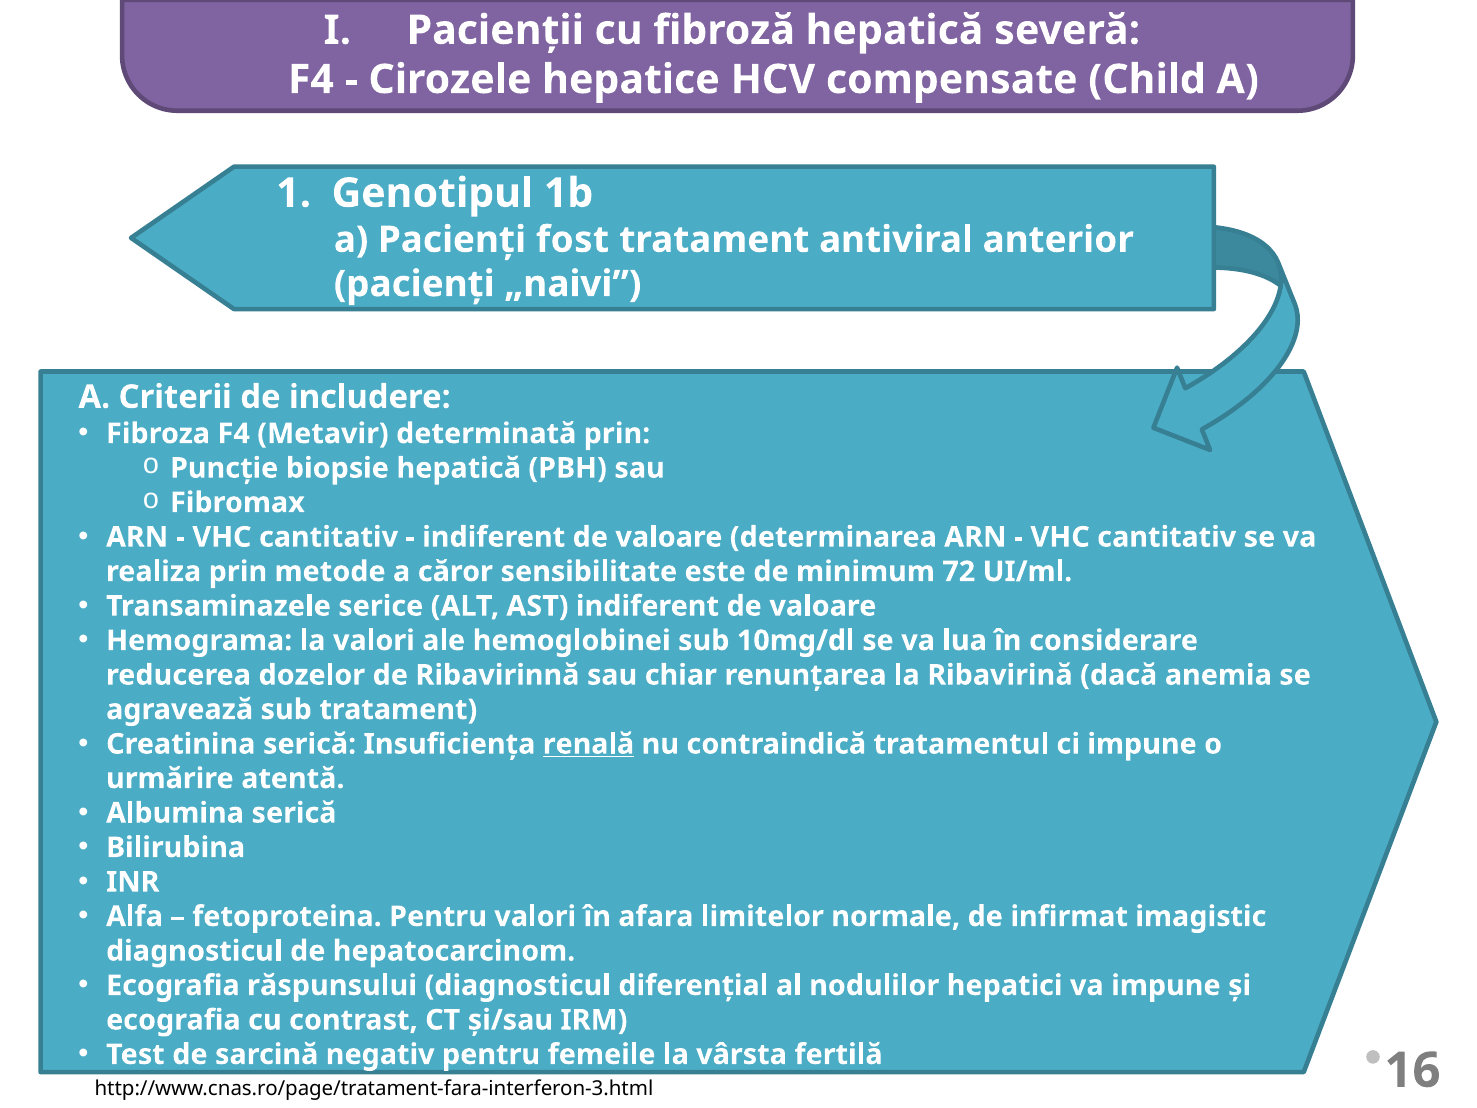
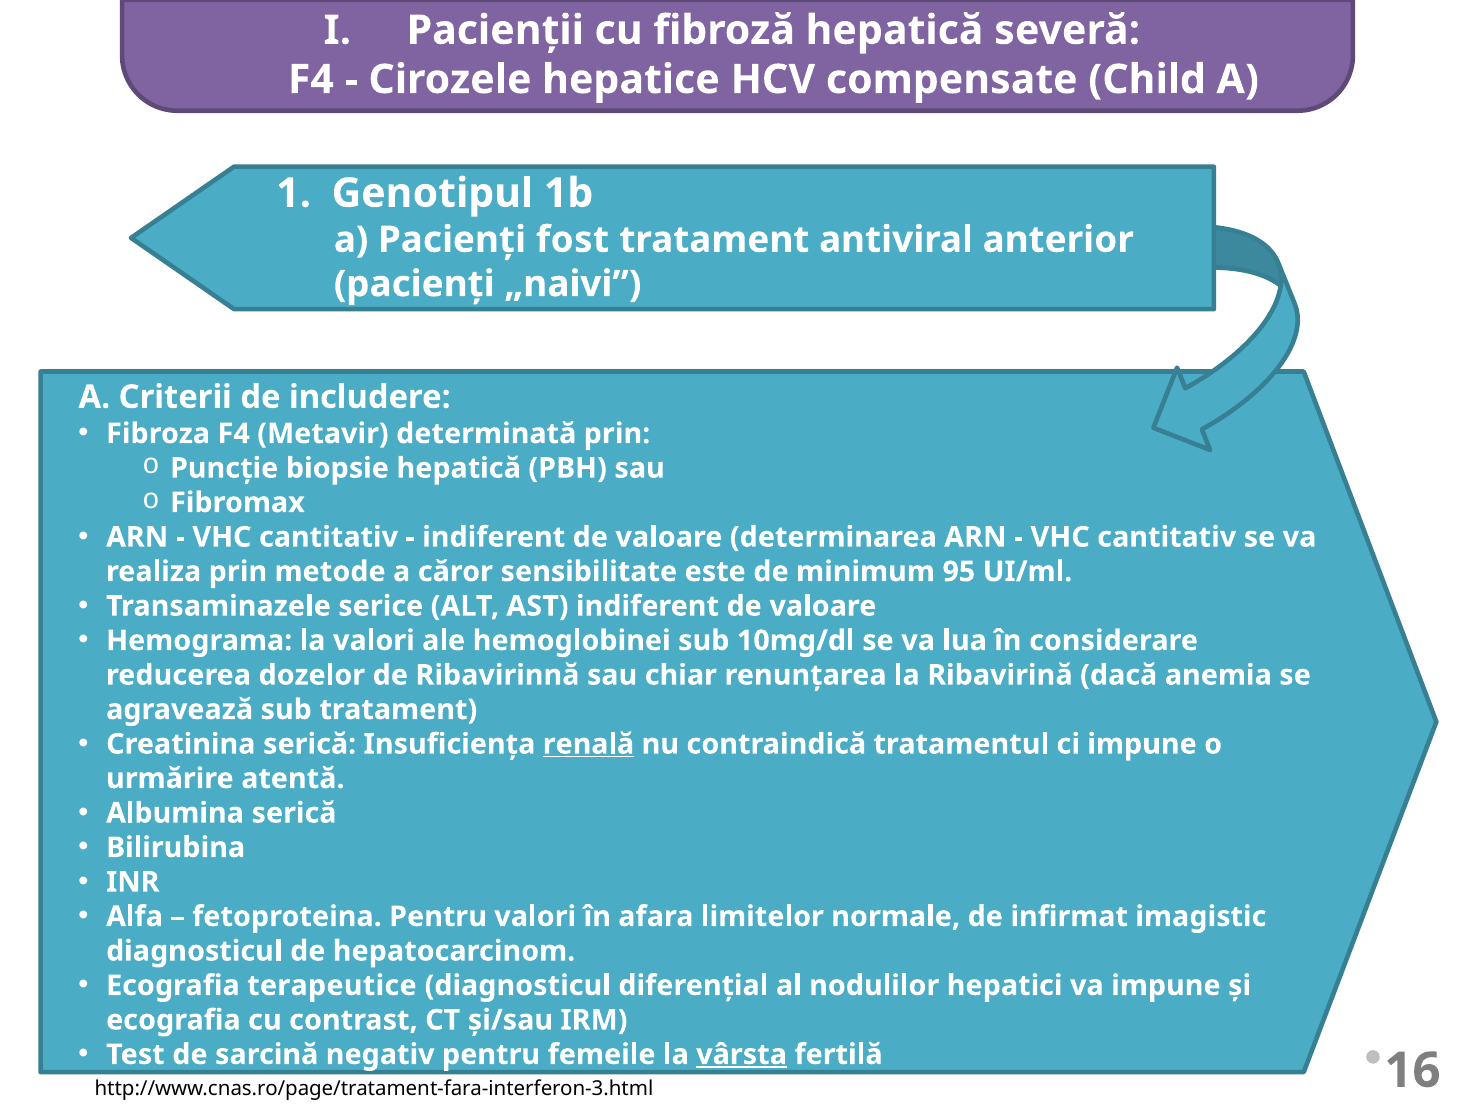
72: 72 -> 95
răspunsului: răspunsului -> terapeutice
vârsta underline: none -> present
